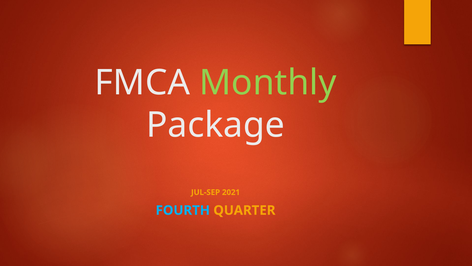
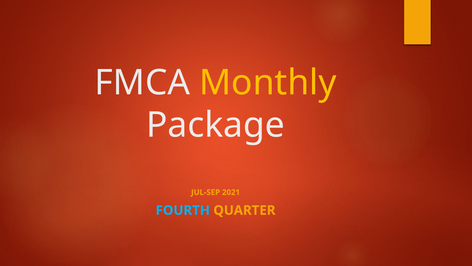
Monthly colour: light green -> yellow
